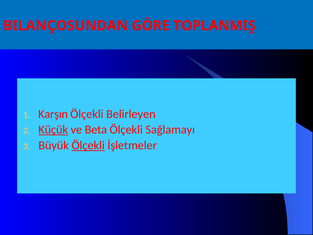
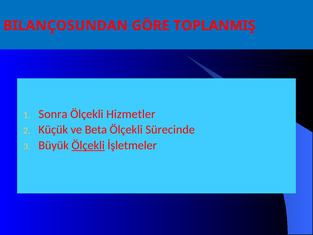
Karşın: Karşın -> Sonra
Belirleyen: Belirleyen -> Hizmetler
Küçük underline: present -> none
Sağlamayı: Sağlamayı -> Sürecinde
